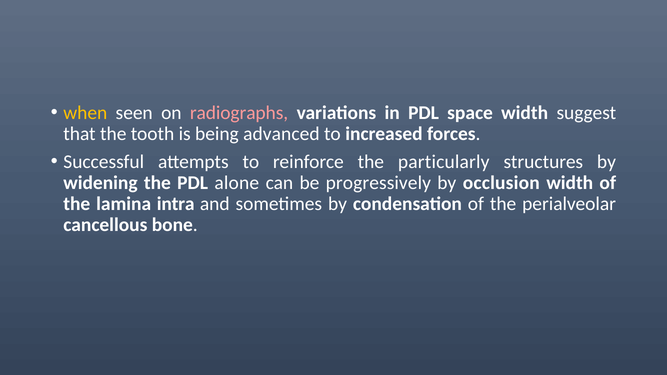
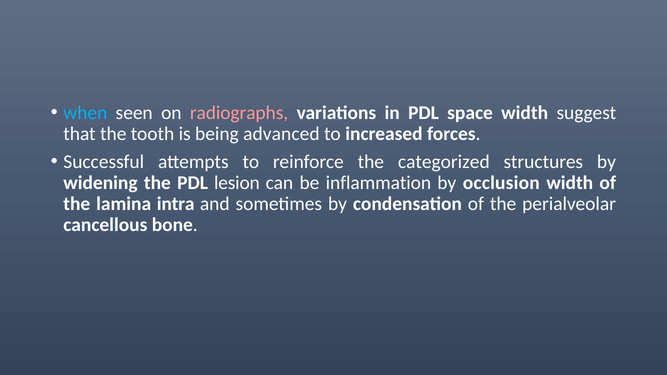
when colour: yellow -> light blue
particularly: particularly -> categorized
alone: alone -> lesion
progressively: progressively -> inflammation
